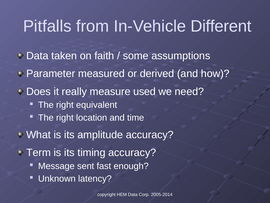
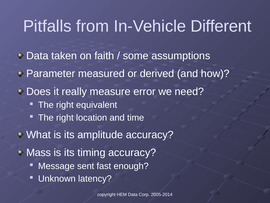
used: used -> error
Term: Term -> Mass
